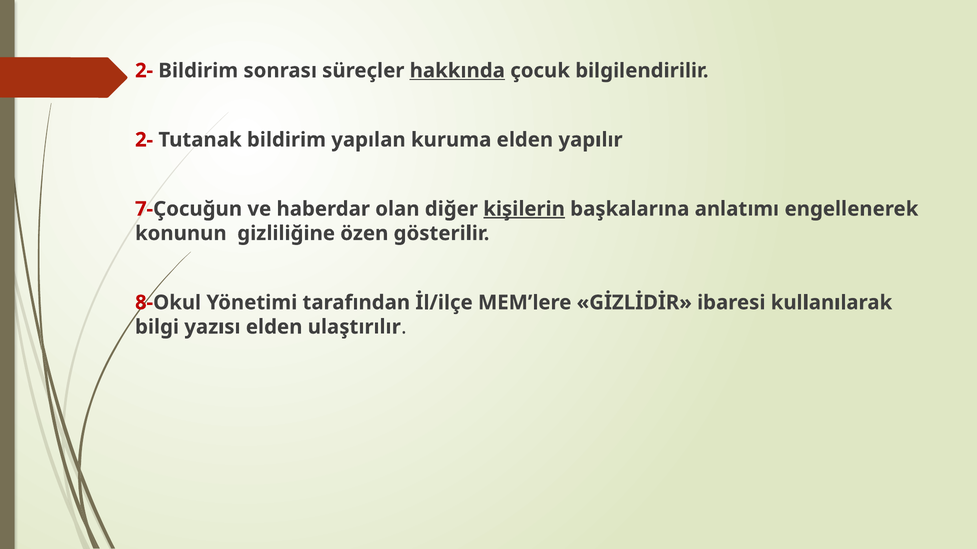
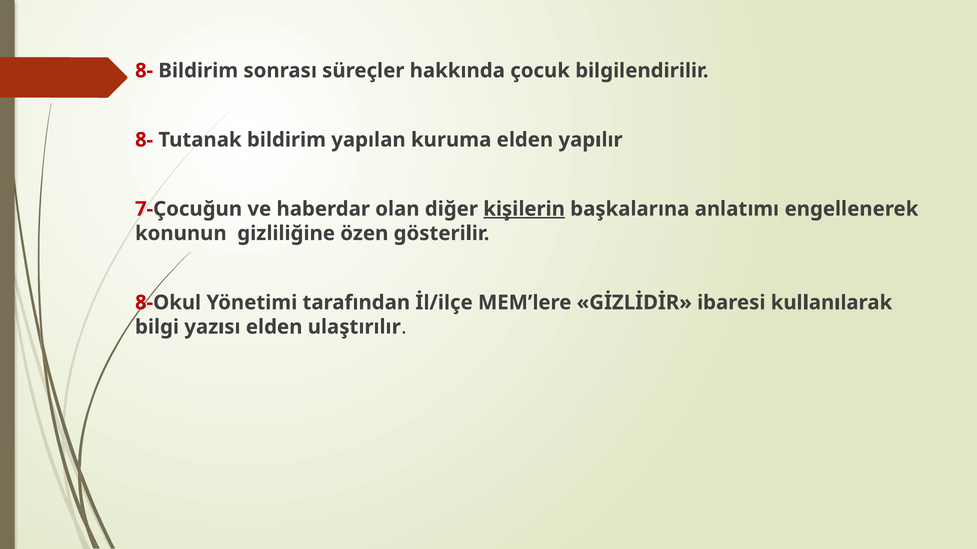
2- at (144, 71): 2- -> 8-
hakkında underline: present -> none
2- at (144, 140): 2- -> 8-
